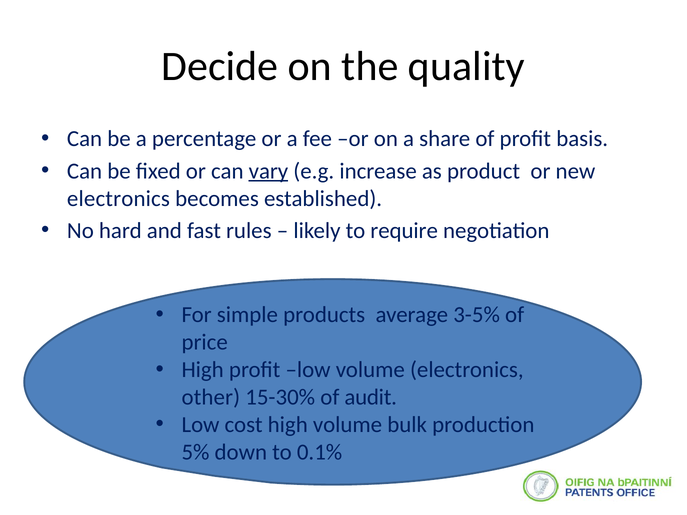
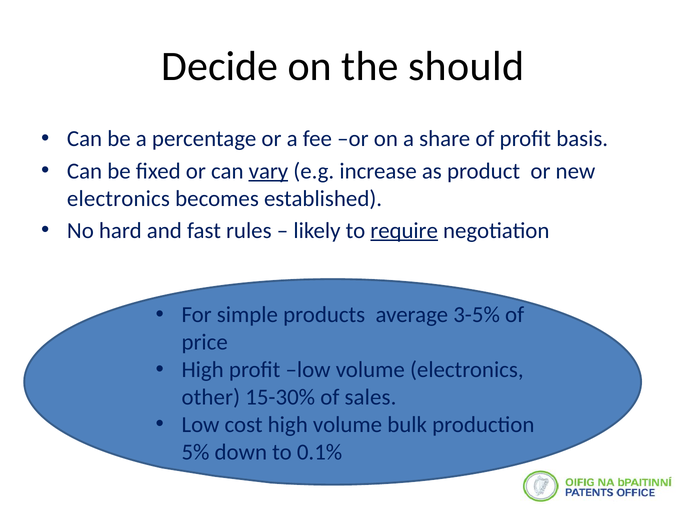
quality: quality -> should
require underline: none -> present
audit: audit -> sales
